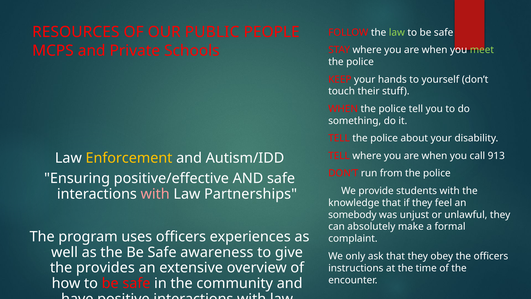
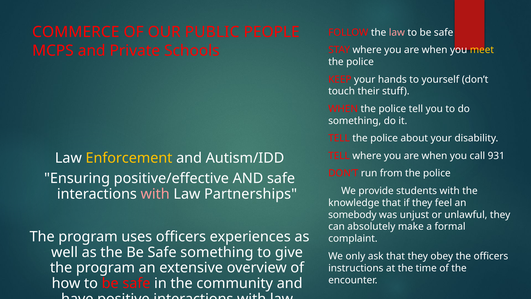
RESOURCES: RESOURCES -> COMMERCE
law at (397, 32) colour: light green -> pink
meet colour: light green -> yellow
913: 913 -> 931
Safe awareness: awareness -> something
provides at (105, 268): provides -> program
